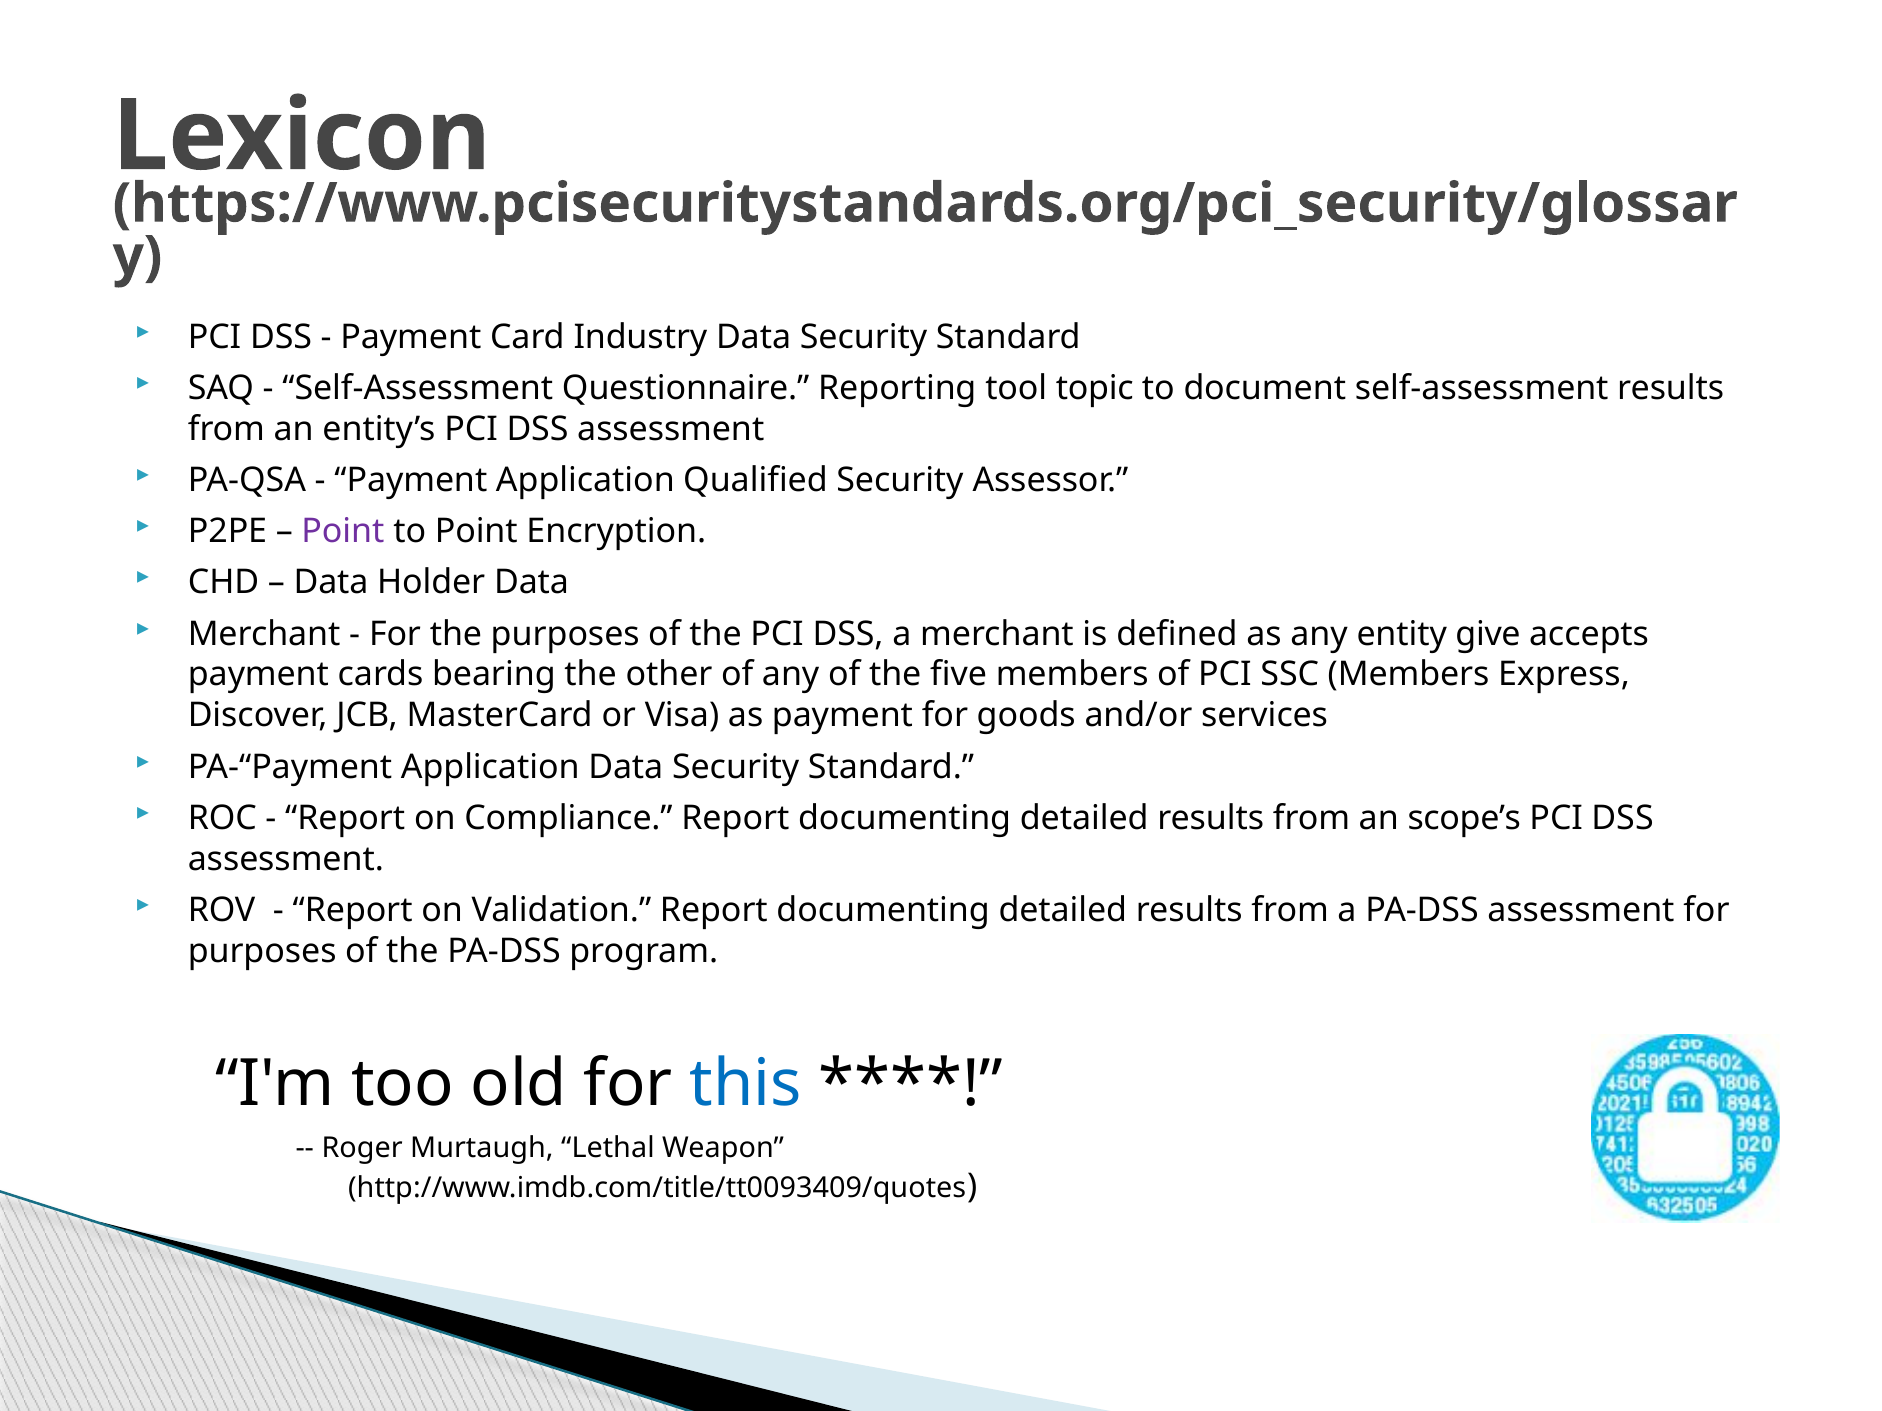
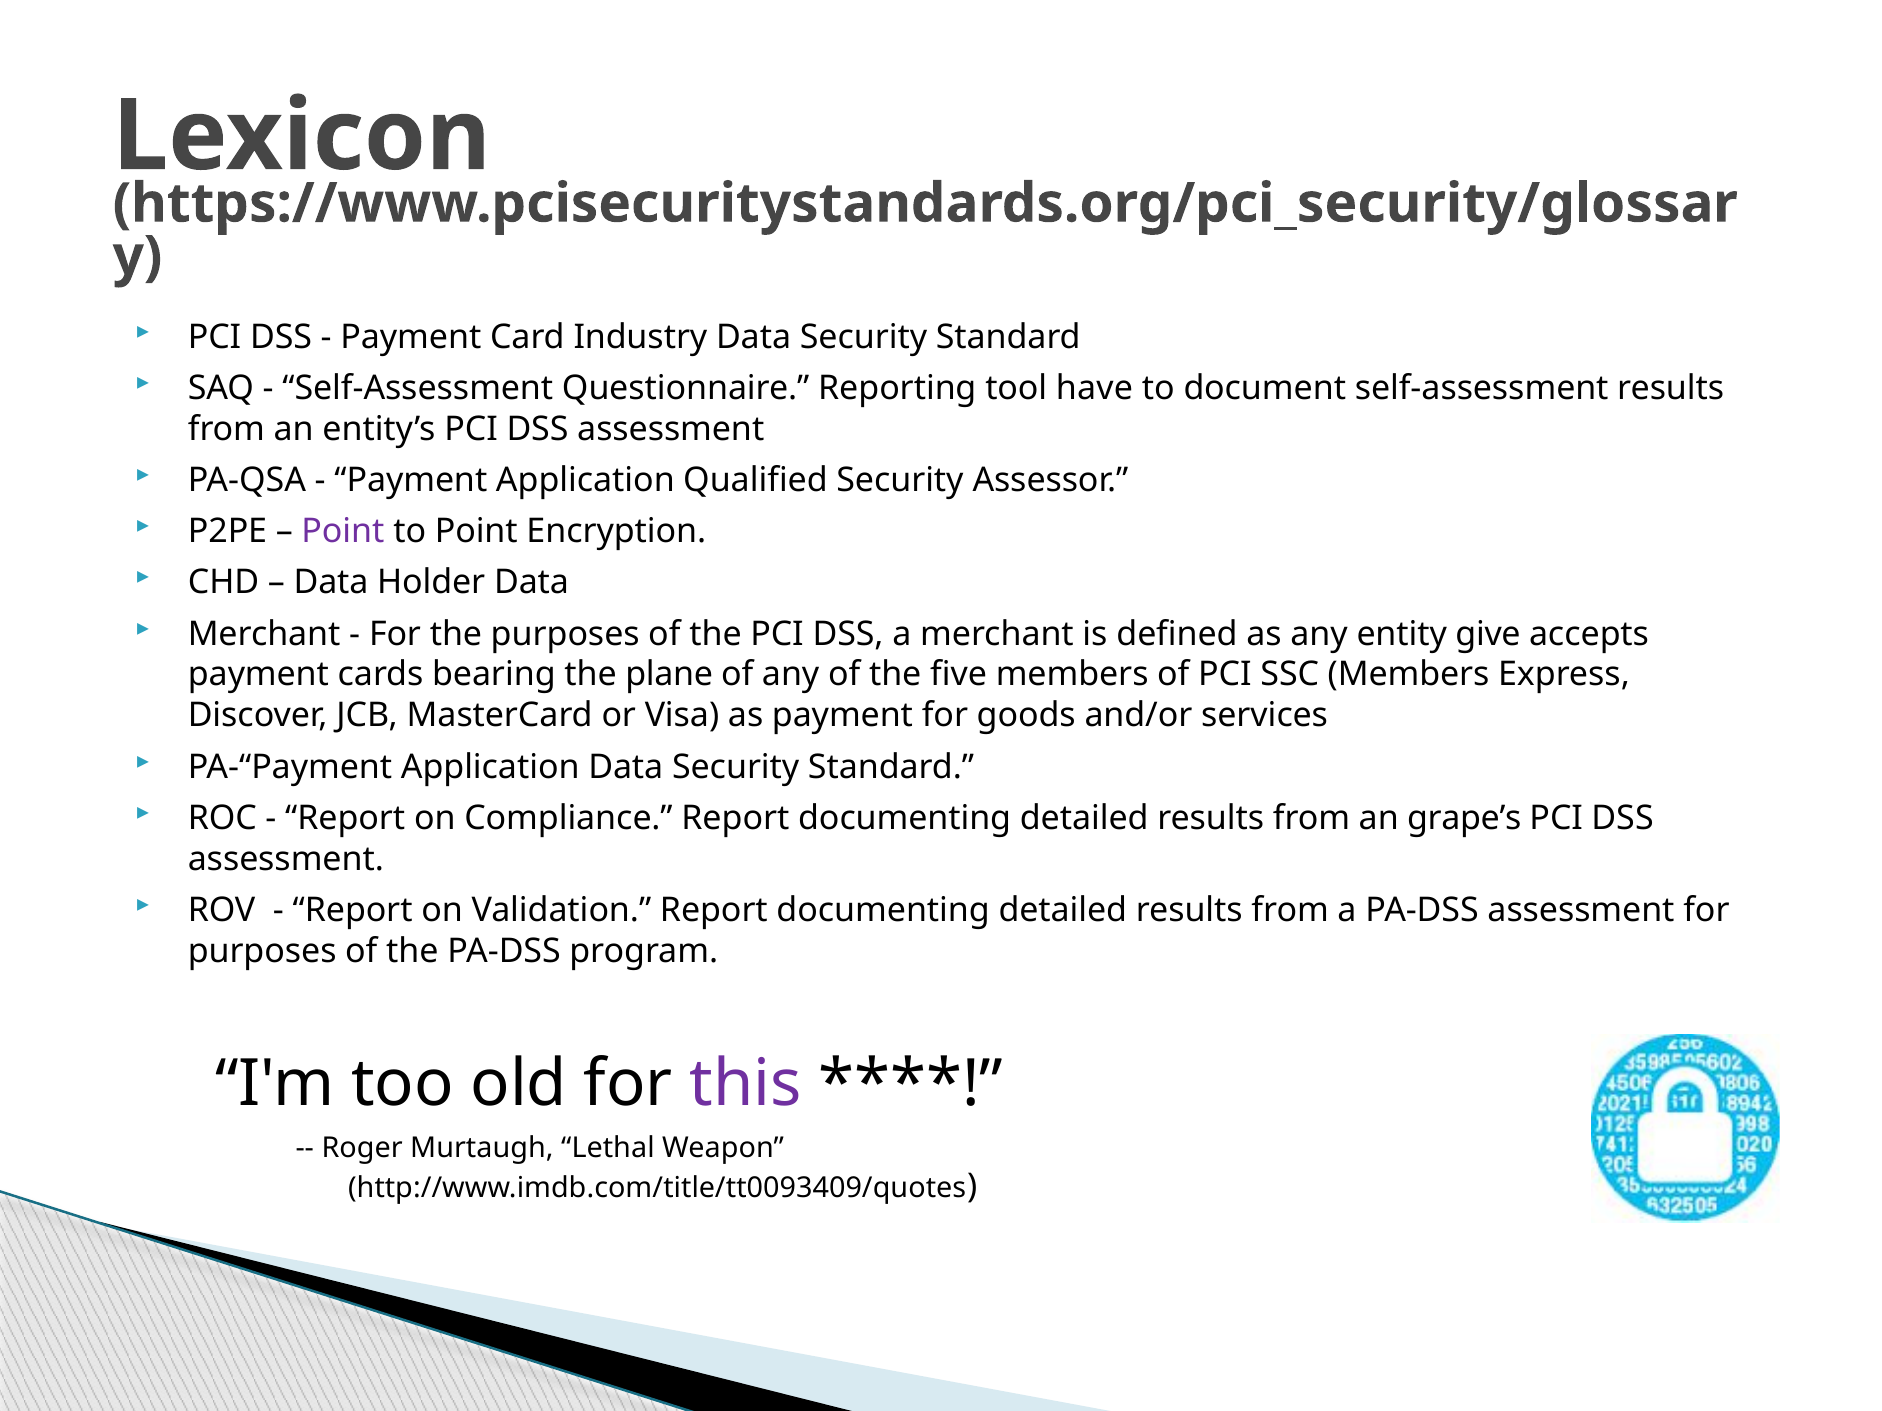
topic: topic -> have
other: other -> plane
scope’s: scope’s -> grape’s
this colour: blue -> purple
